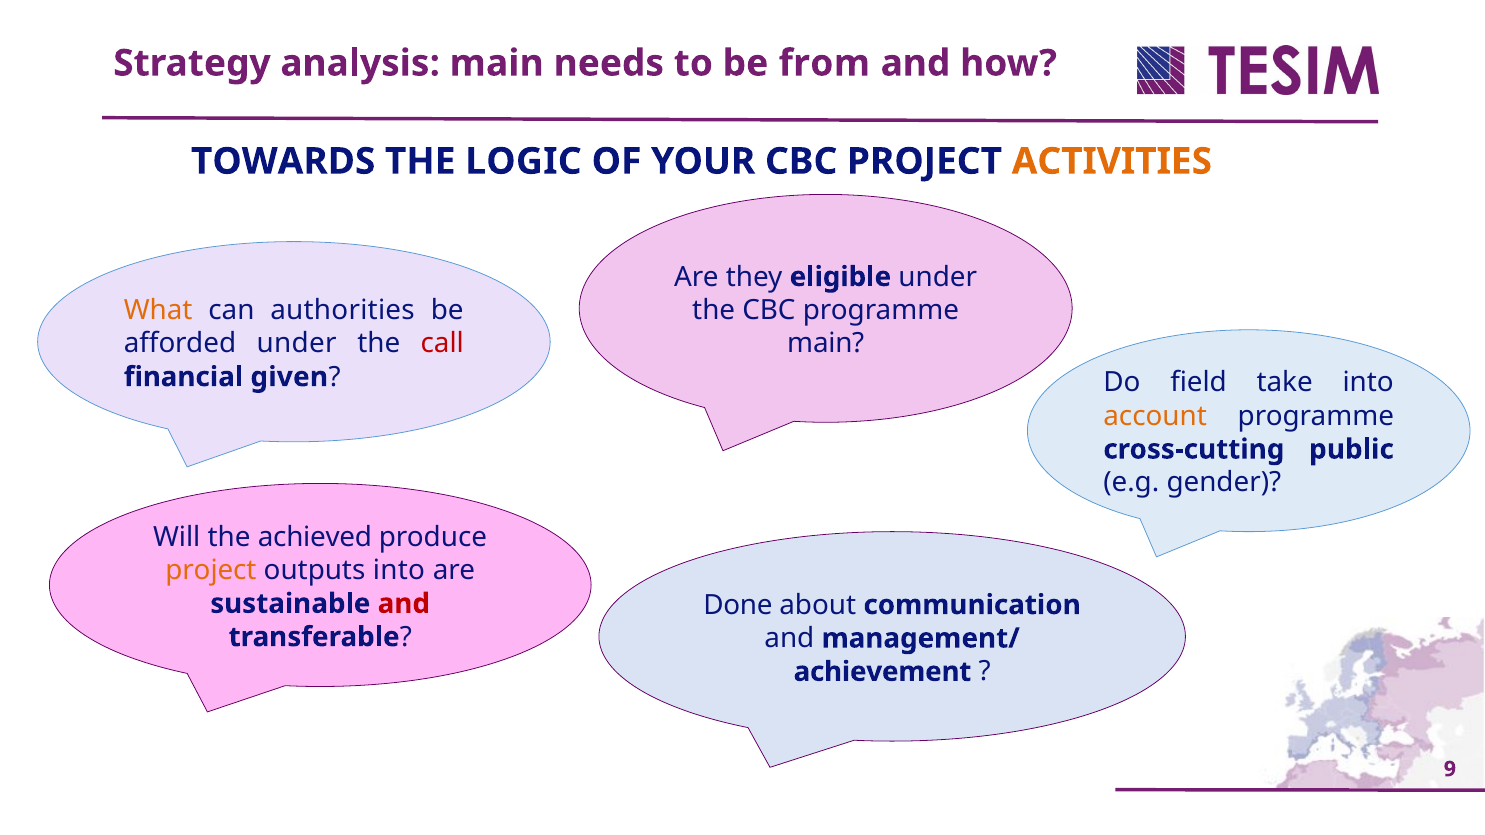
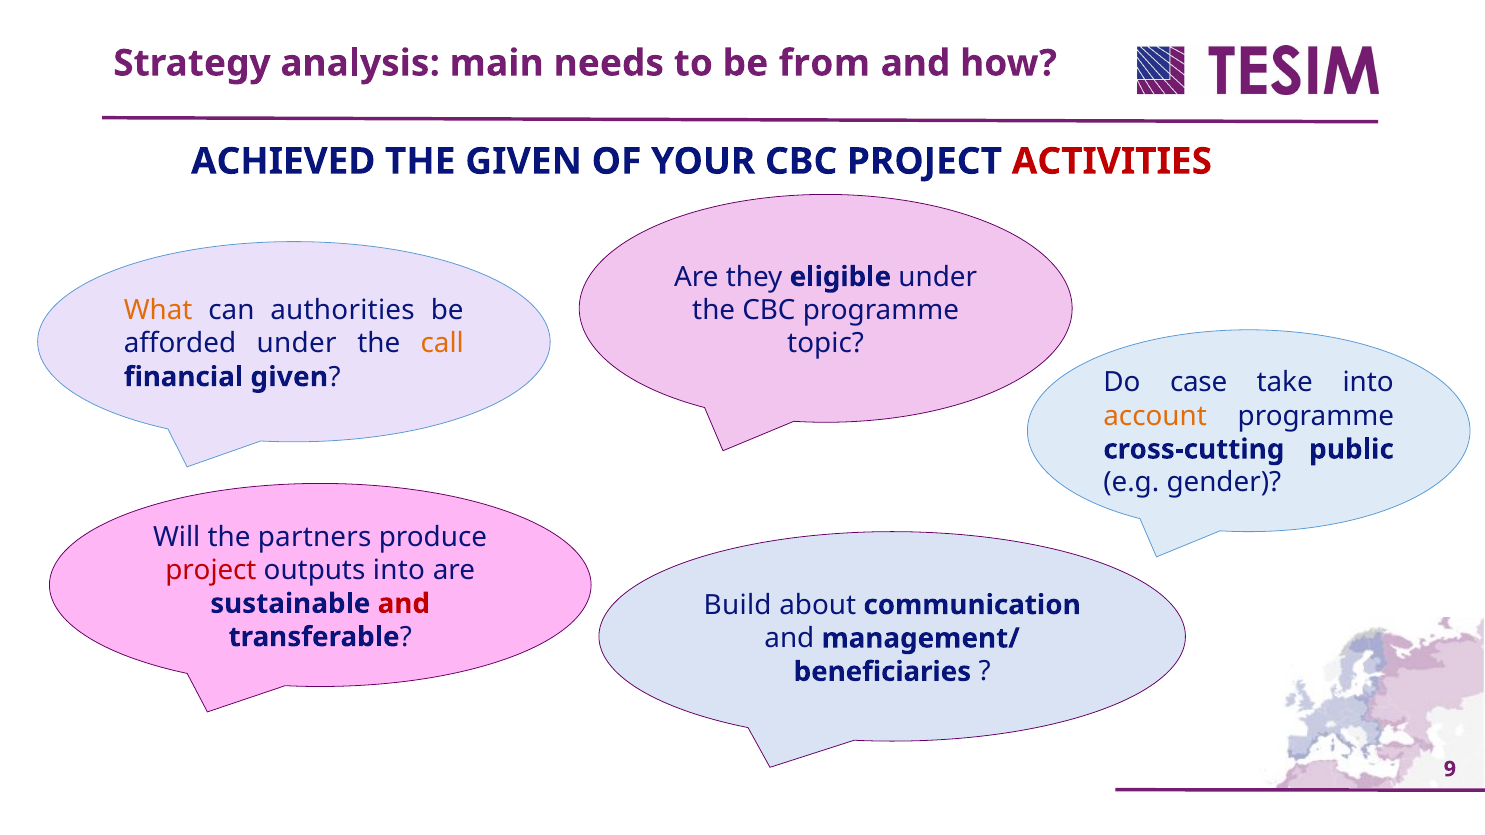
TOWARDS: TOWARDS -> ACHIEVED
THE LOGIC: LOGIC -> GIVEN
ACTIVITIES colour: orange -> red
call colour: red -> orange
main at (826, 344): main -> topic
field: field -> case
achieved: achieved -> partners
project at (211, 570) colour: orange -> red
Done: Done -> Build
achievement: achievement -> beneficiaries
